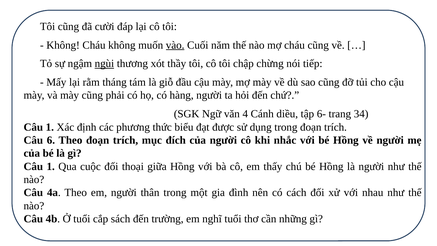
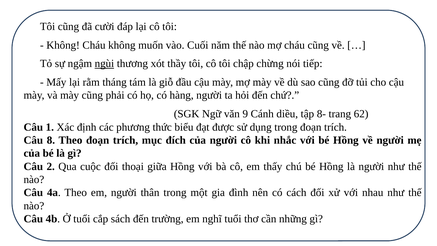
vào underline: present -> none
4: 4 -> 9
6-: 6- -> 8-
34: 34 -> 62
6: 6 -> 8
1 at (51, 166): 1 -> 2
